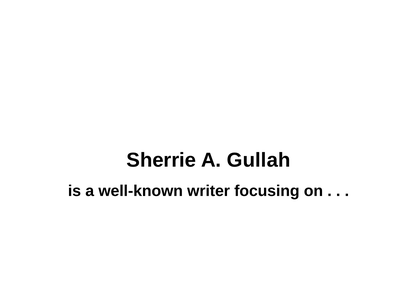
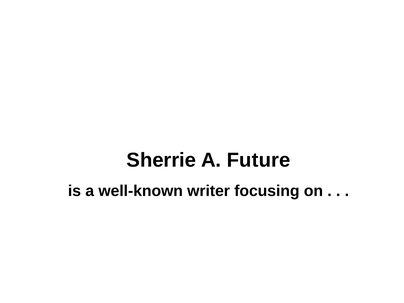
Gullah: Gullah -> Future
